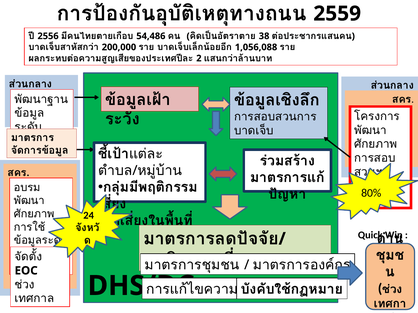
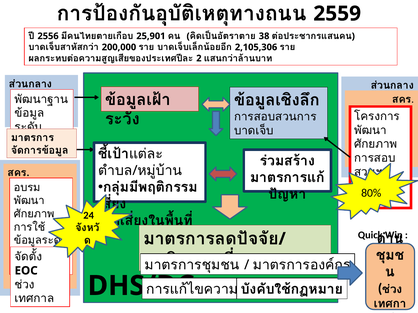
54,486: 54,486 -> 25,901
1,056,088: 1,056,088 -> 2,105,306
